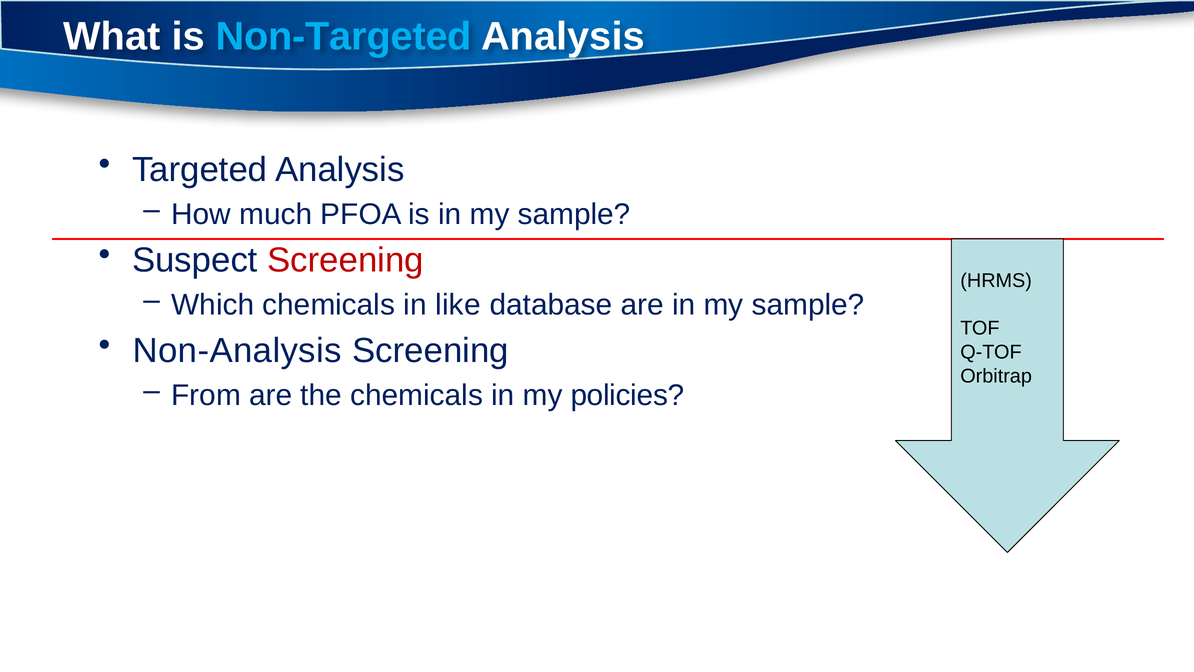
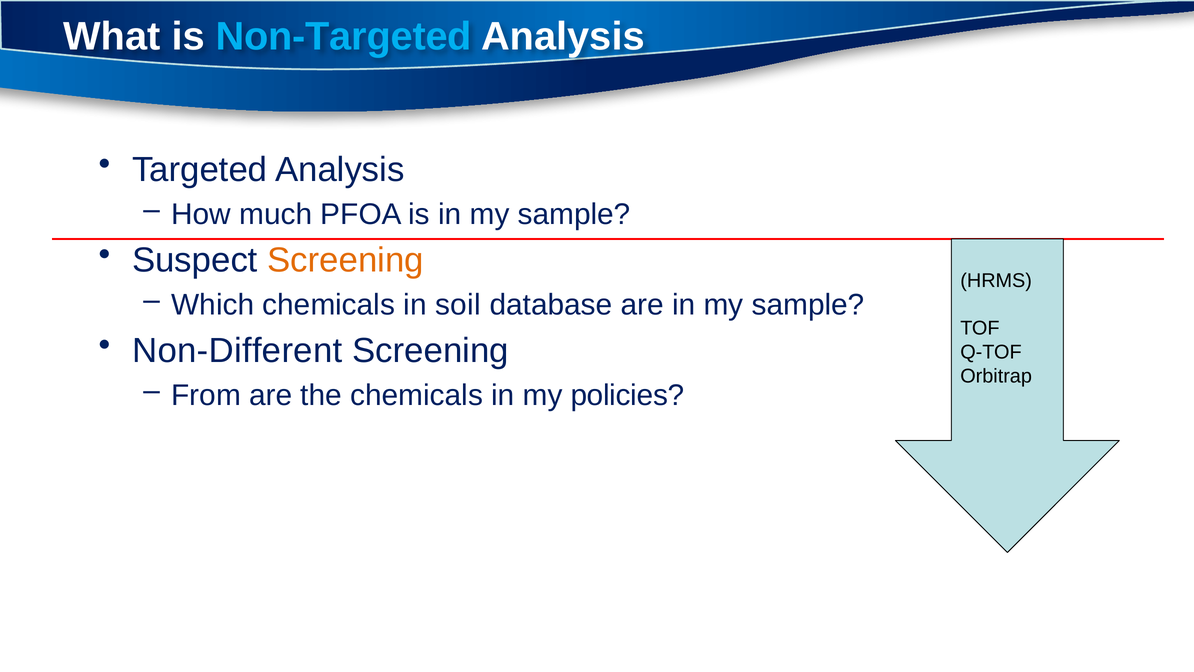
Screening at (345, 260) colour: red -> orange
like: like -> soil
Non-Analysis: Non-Analysis -> Non-Different
